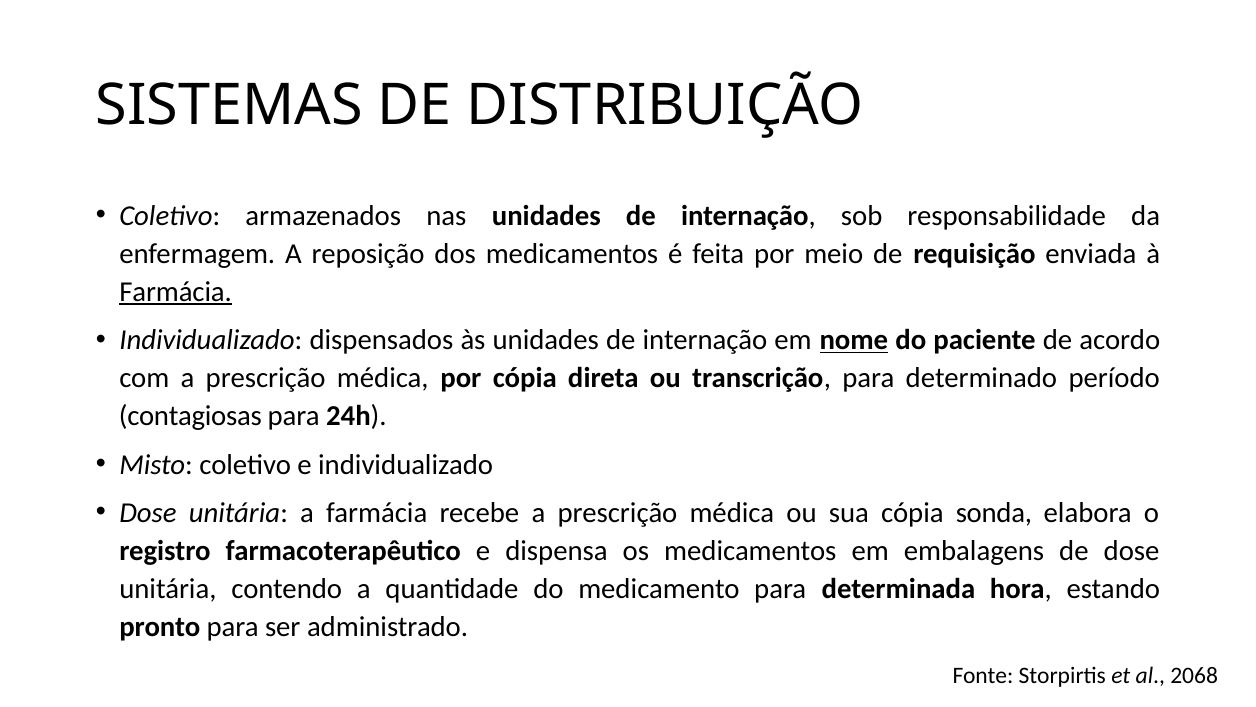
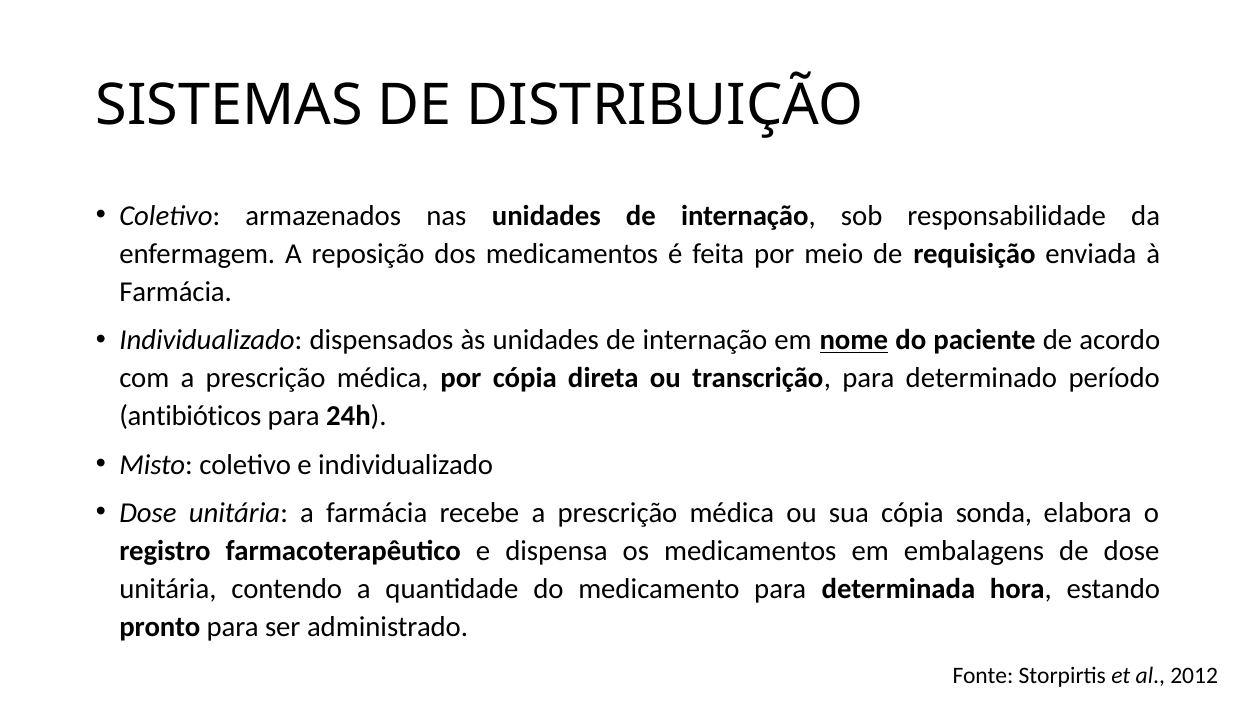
Farmácia at (176, 291) underline: present -> none
contagiosas: contagiosas -> antibióticos
2068: 2068 -> 2012
